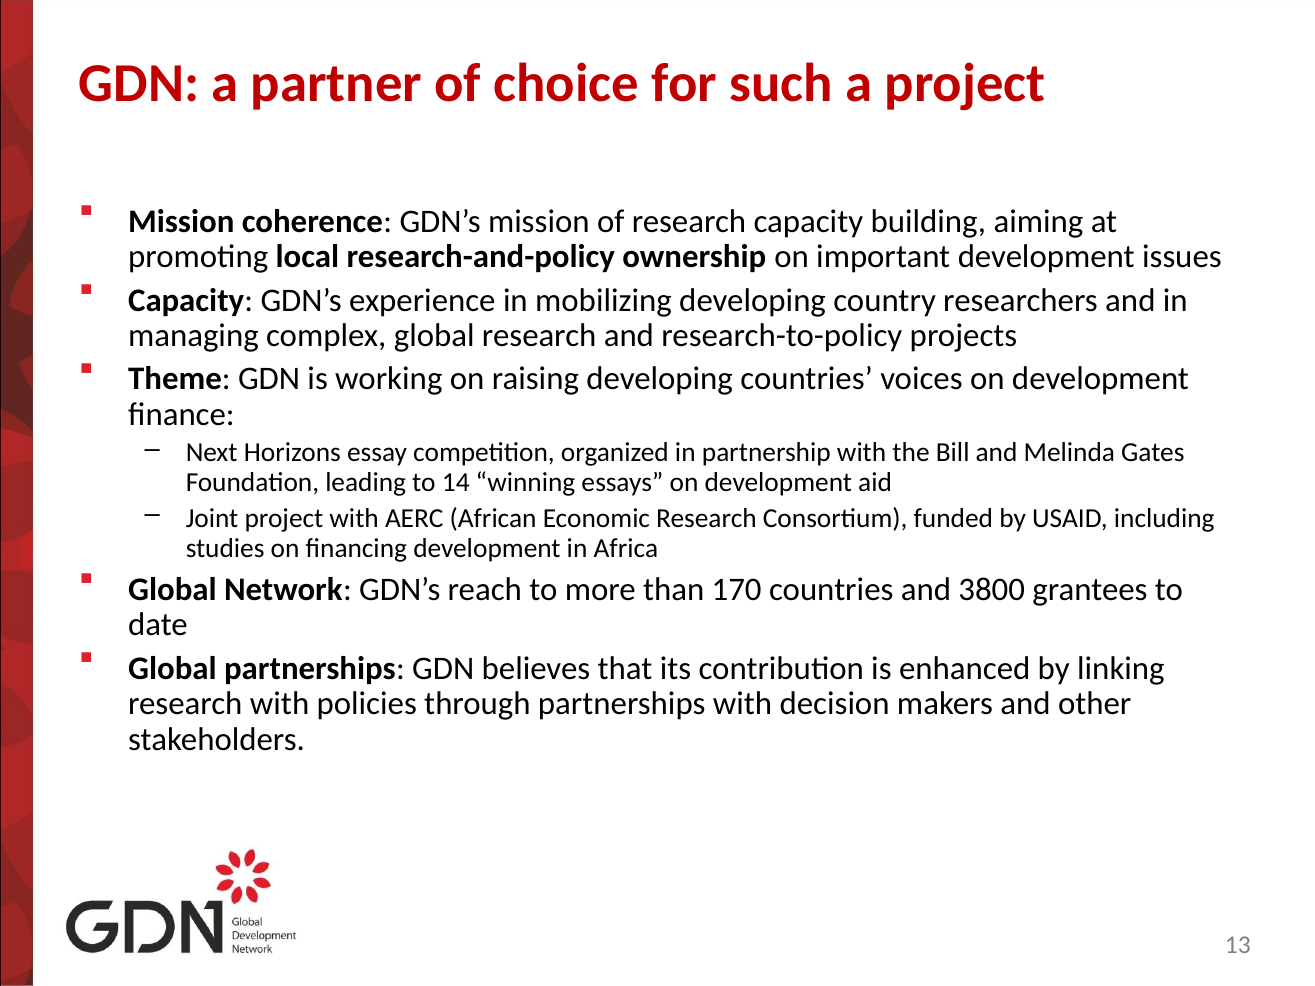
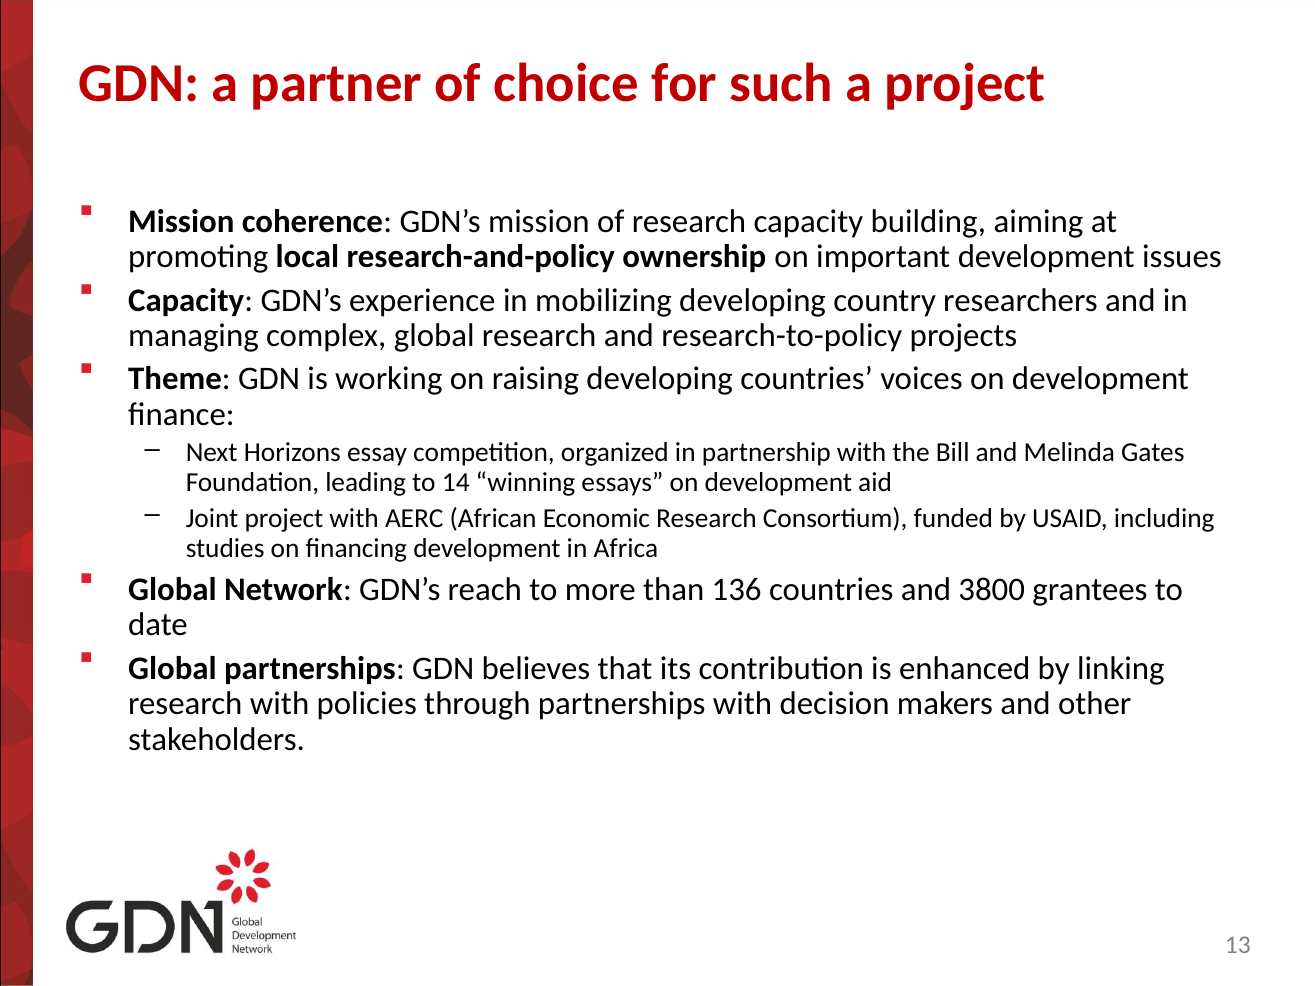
170: 170 -> 136
